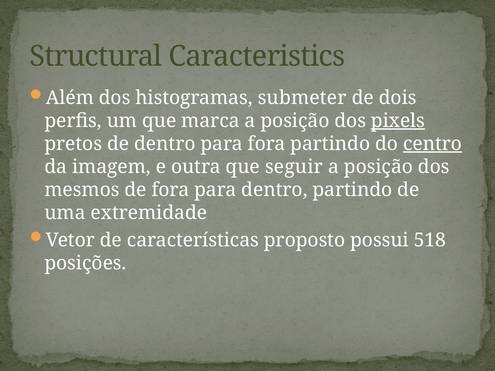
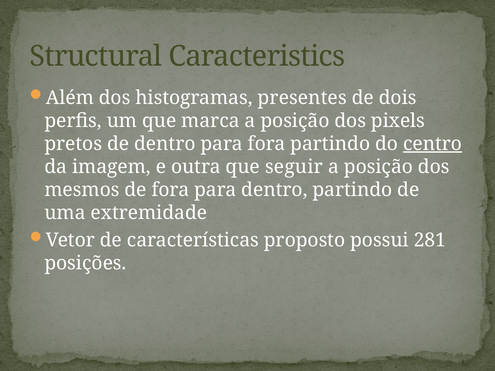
submeter: submeter -> presentes
pixels underline: present -> none
518: 518 -> 281
